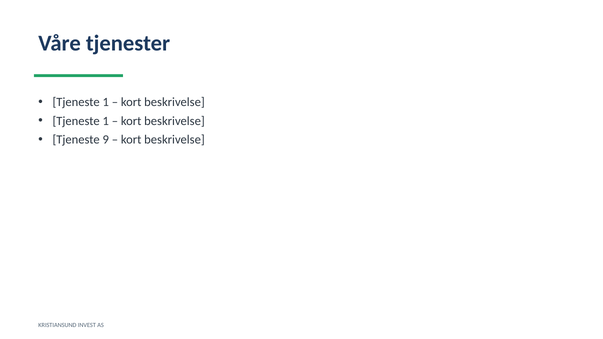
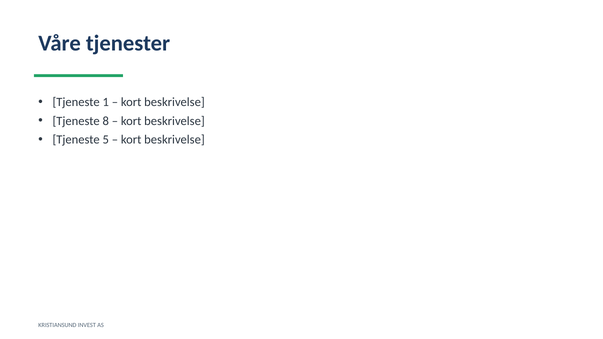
1 at (106, 121): 1 -> 8
9: 9 -> 5
